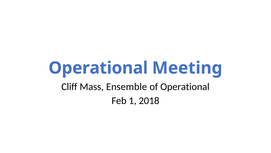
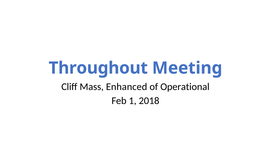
Operational at (98, 68): Operational -> Throughout
Ensemble: Ensemble -> Enhanced
